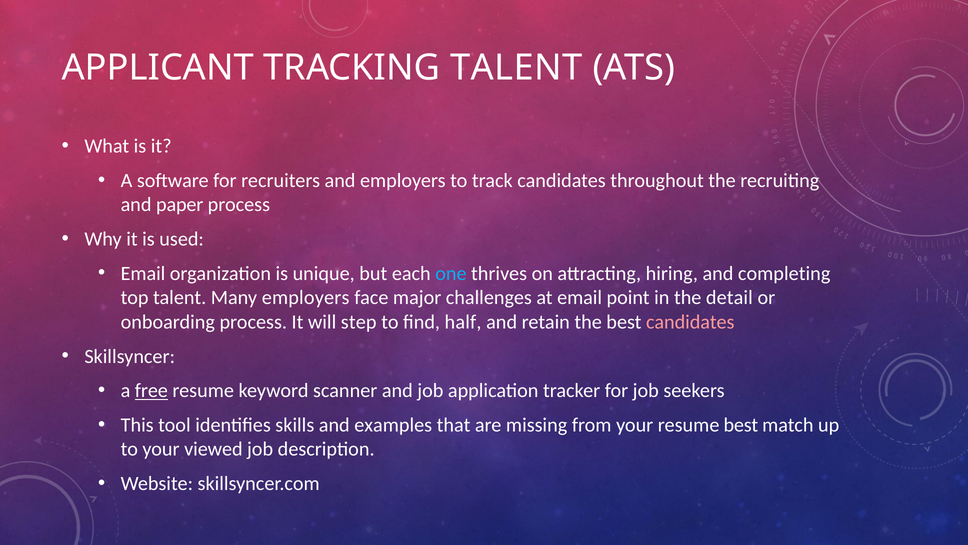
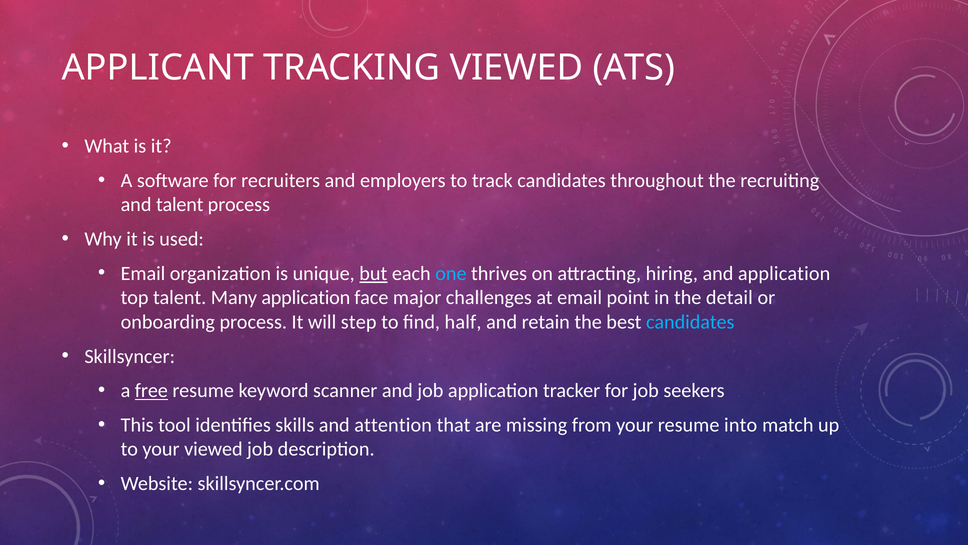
TRACKING TALENT: TALENT -> VIEWED
and paper: paper -> talent
but underline: none -> present
and completing: completing -> application
Many employers: employers -> application
candidates at (690, 322) colour: pink -> light blue
examples: examples -> attention
resume best: best -> into
